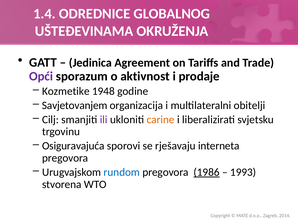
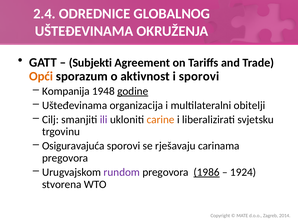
1.4: 1.4 -> 2.4
Jedinica: Jedinica -> Subjekti
Opći colour: purple -> orange
i prodaje: prodaje -> sporovi
Kozmetike: Kozmetike -> Kompanija
godine underline: none -> present
Savjetovanjem at (75, 105): Savjetovanjem -> Ušteđevinama
interneta: interneta -> carinama
rundom colour: blue -> purple
1993: 1993 -> 1924
